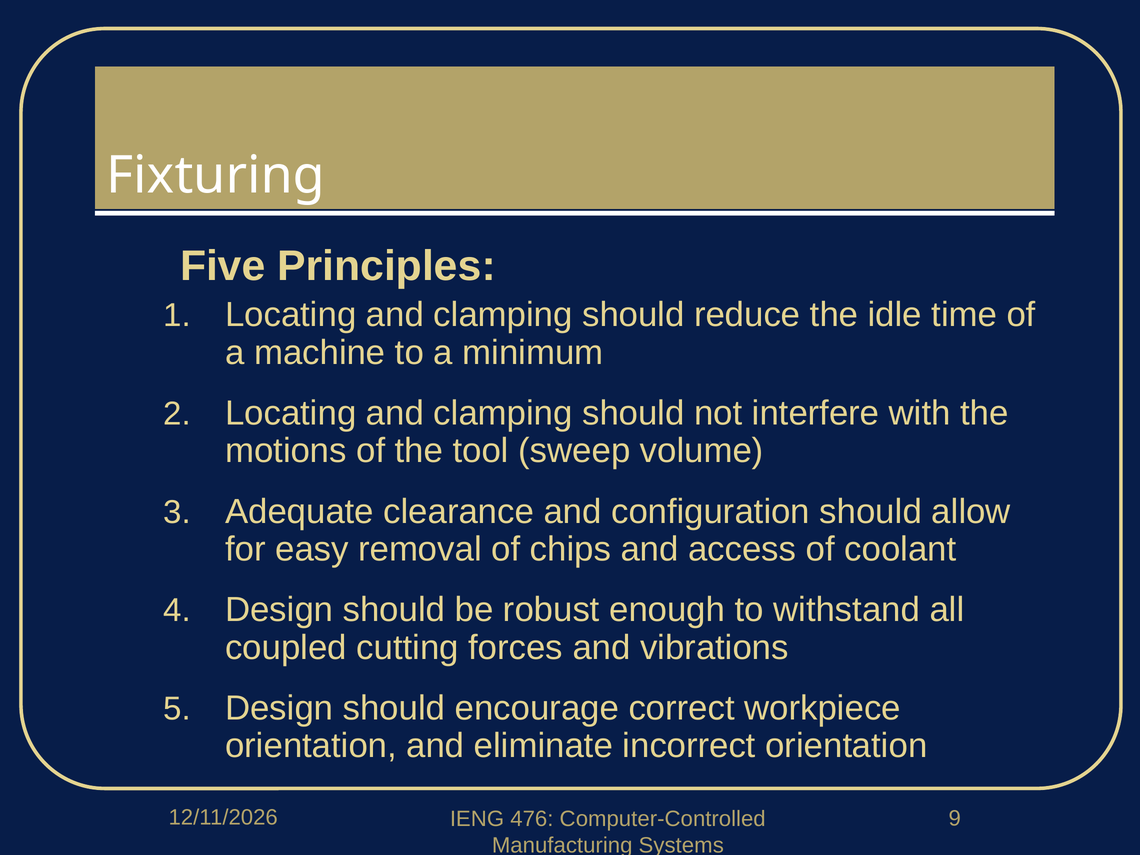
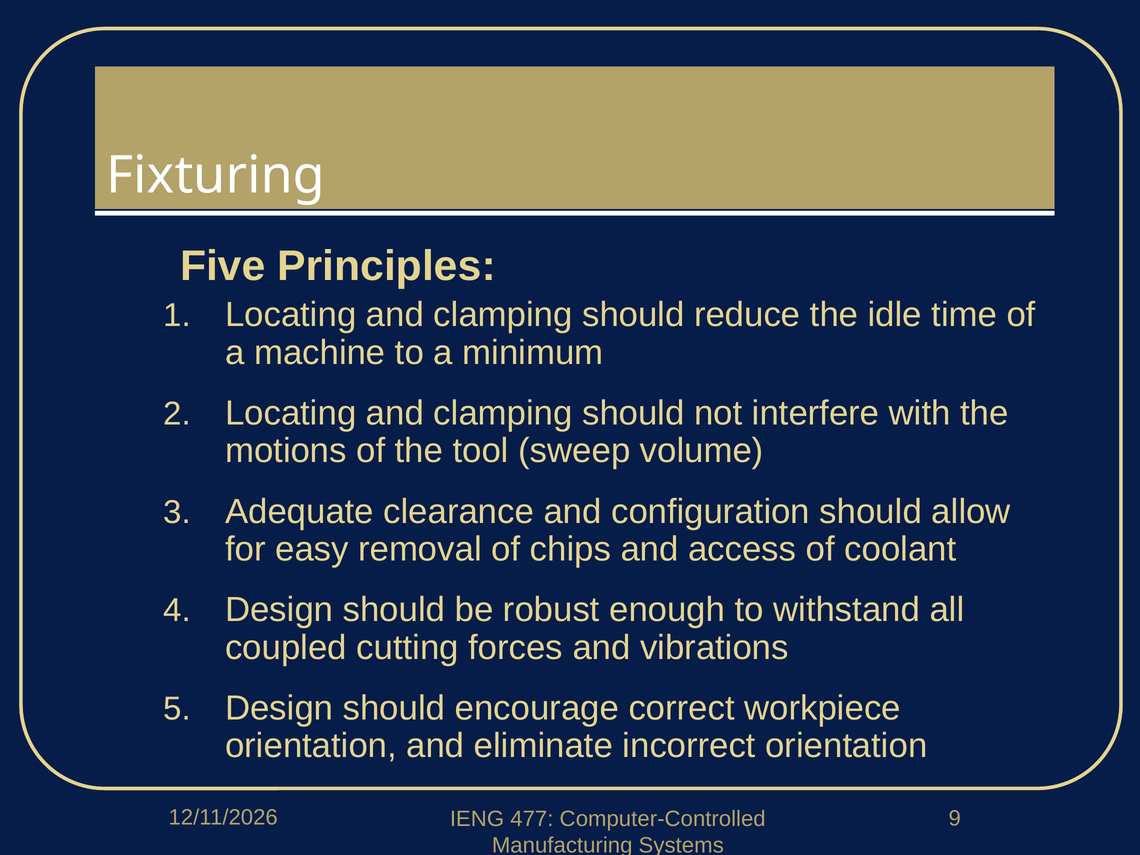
476: 476 -> 477
